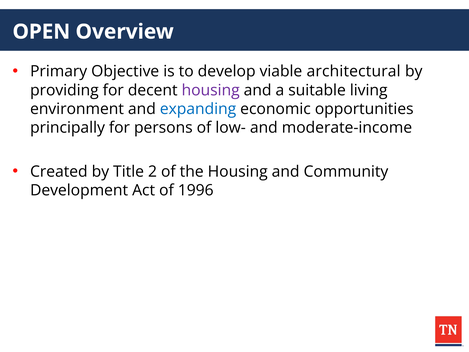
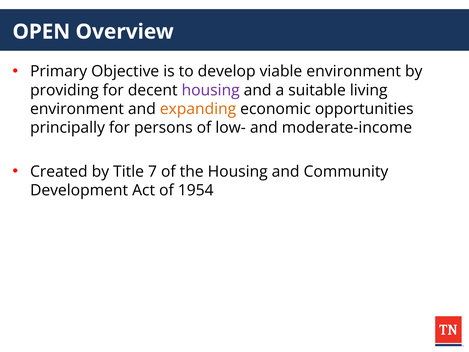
viable architectural: architectural -> environment
expanding colour: blue -> orange
2: 2 -> 7
1996: 1996 -> 1954
